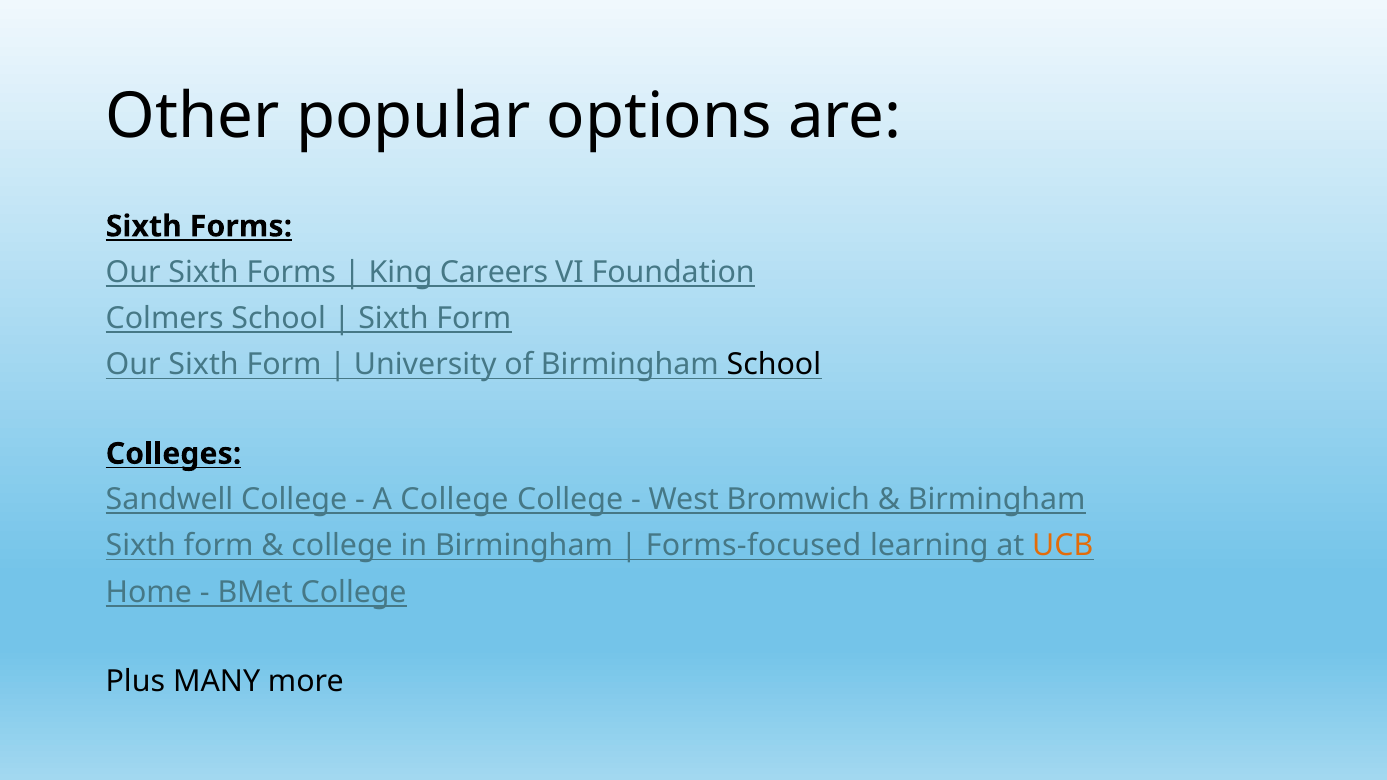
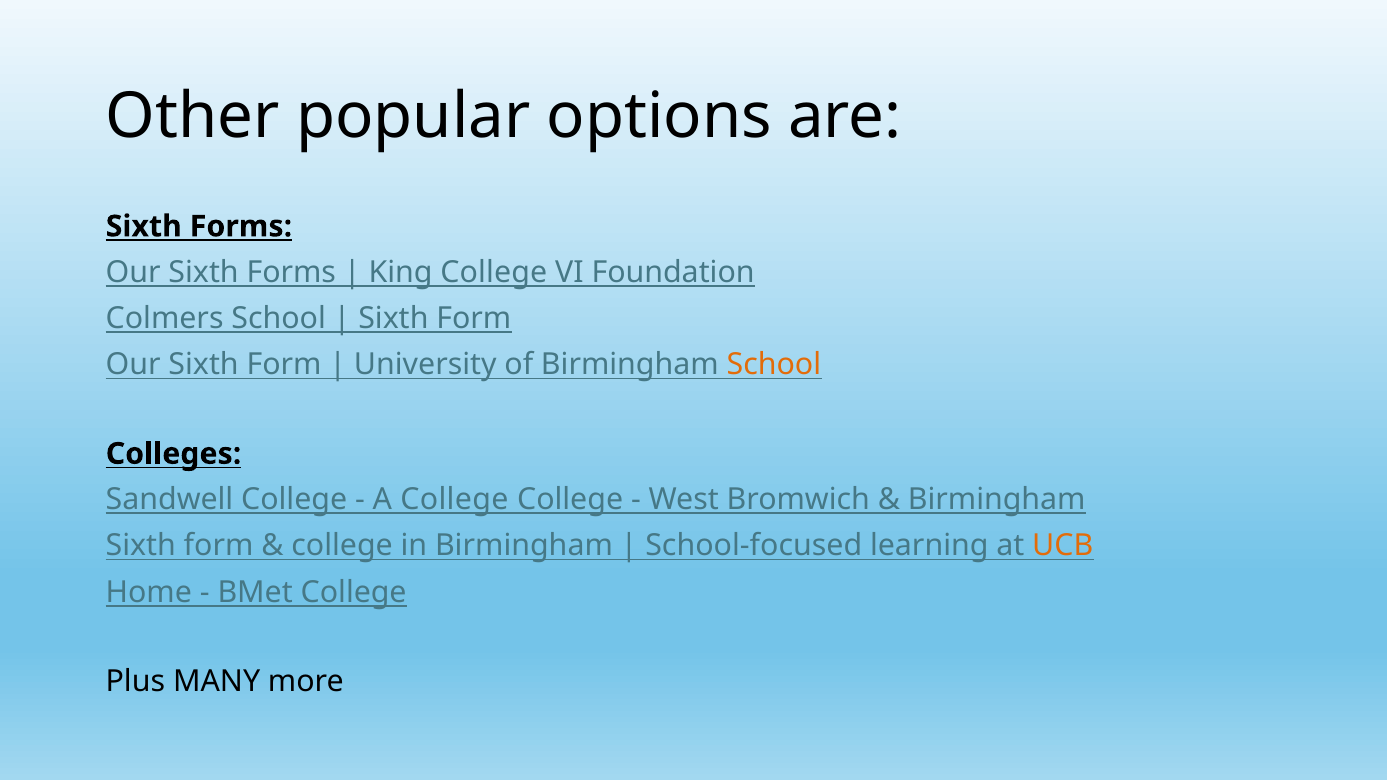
King Careers: Careers -> College
School at (774, 365) colour: black -> orange
Forms-focused: Forms-focused -> School-focused
